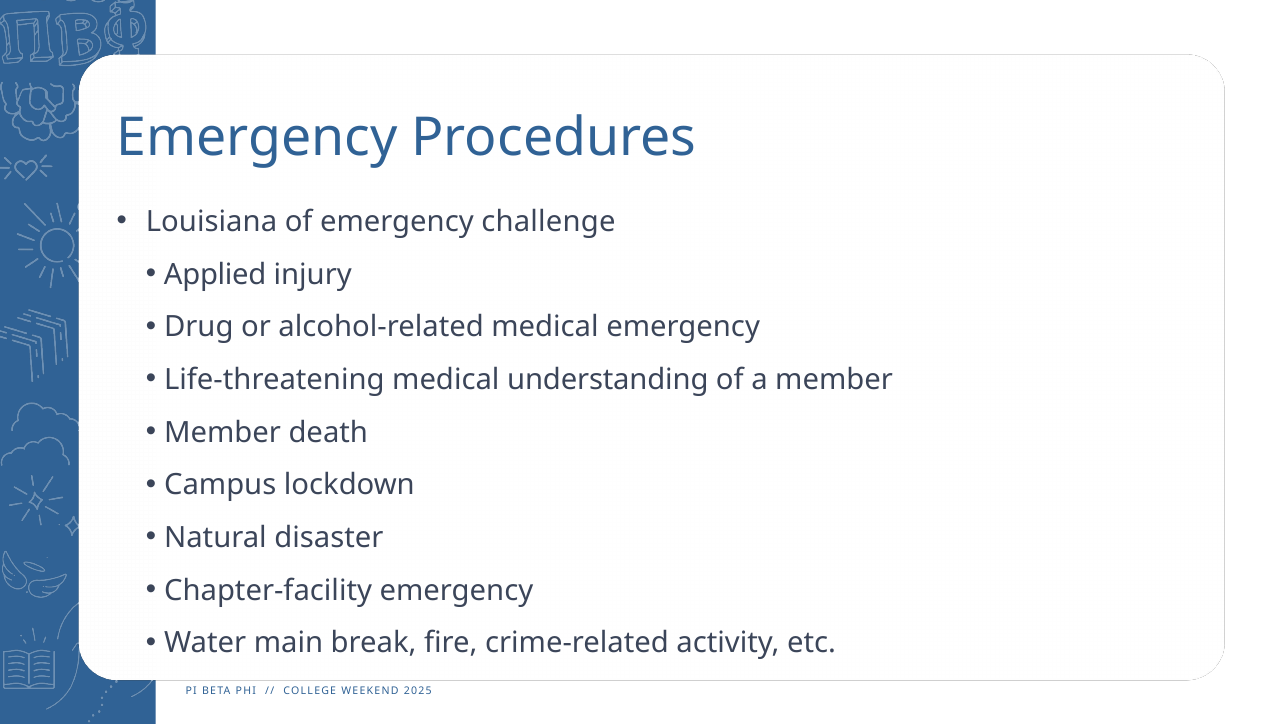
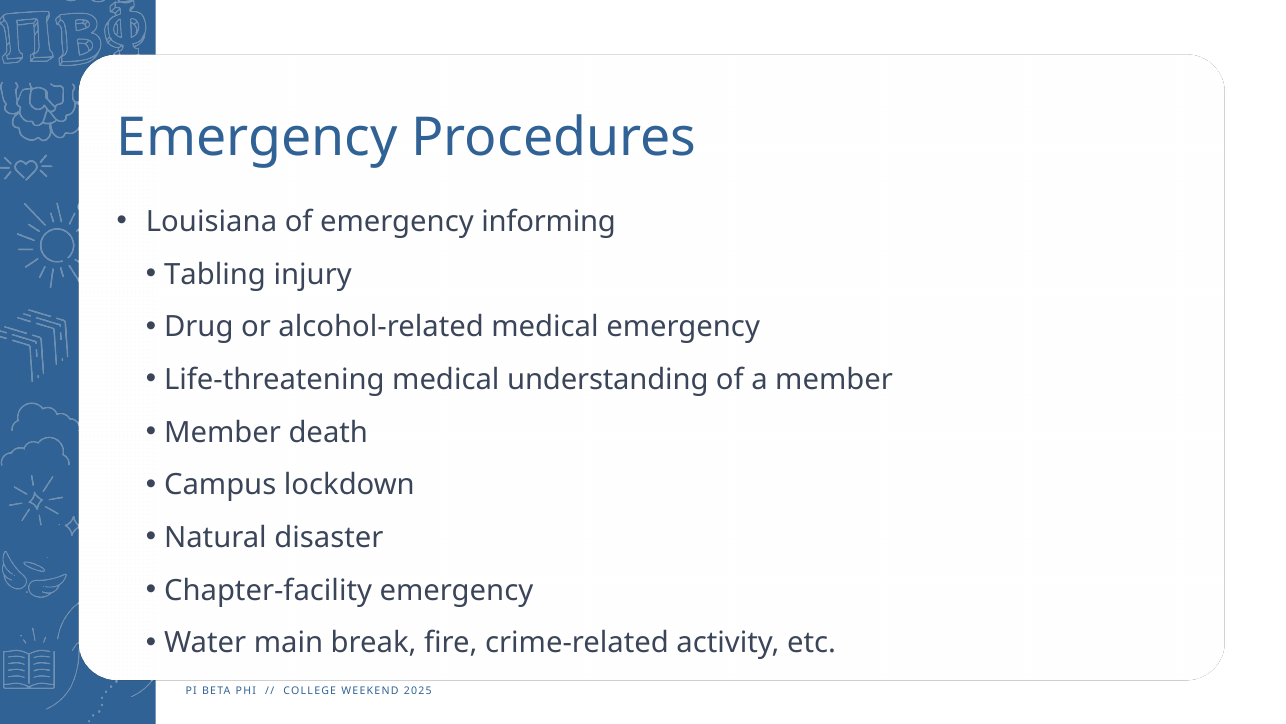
challenge: challenge -> informing
Applied: Applied -> Tabling
